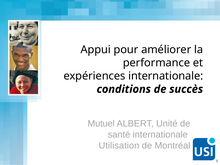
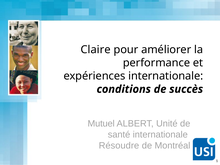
Appui: Appui -> Claire
Utilisation: Utilisation -> Résoudre
